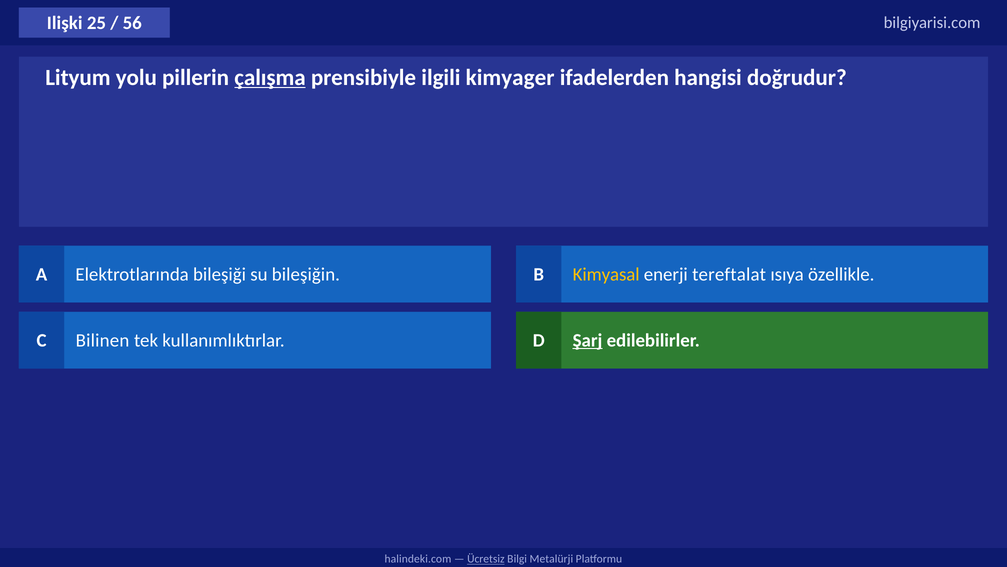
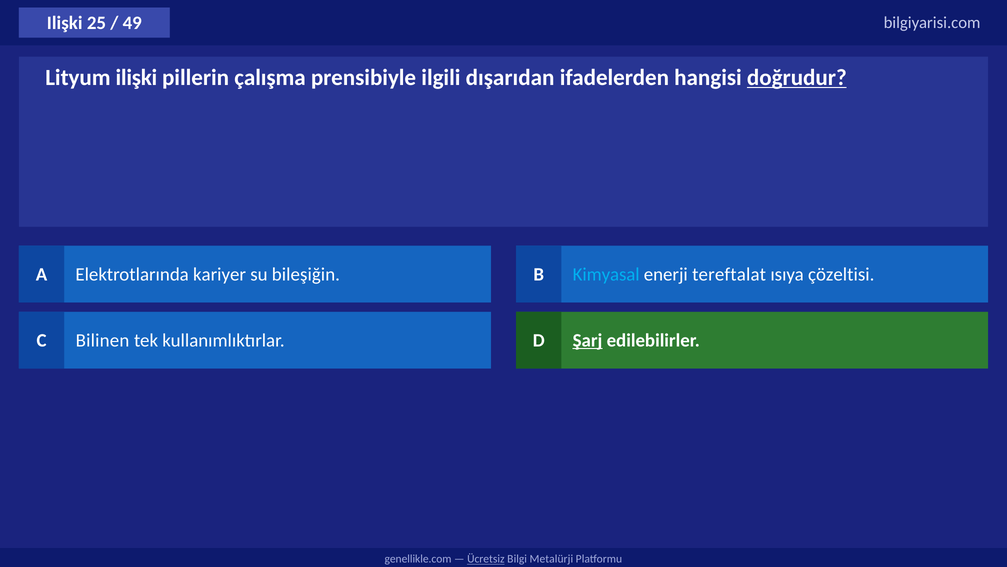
56: 56 -> 49
Lityum yolu: yolu -> ilişki
çalışma underline: present -> none
kimyager: kimyager -> dışarıdan
doğrudur underline: none -> present
bileşiği: bileşiği -> kariyer
Kimyasal colour: yellow -> light blue
özellikle: özellikle -> çözeltisi
halindeki.com: halindeki.com -> genellikle.com
